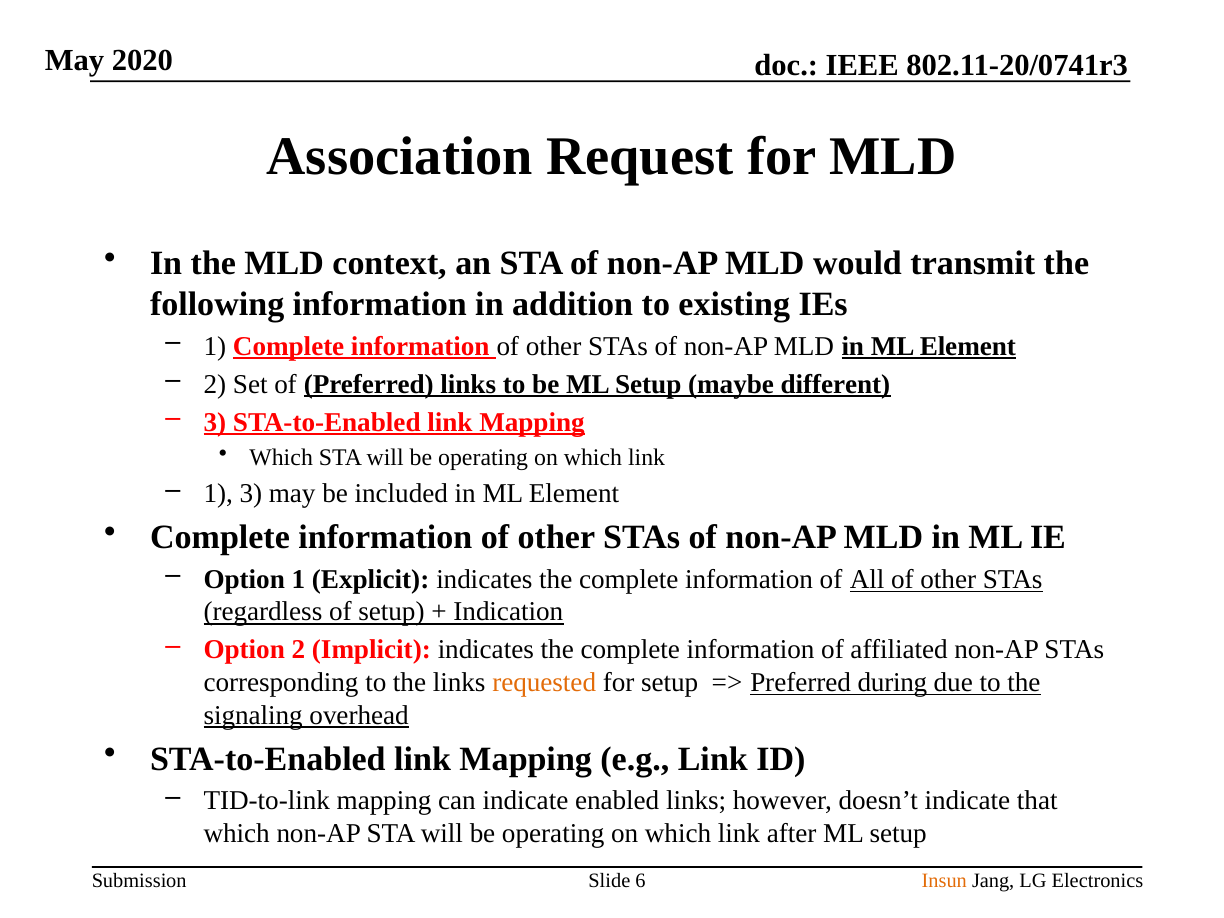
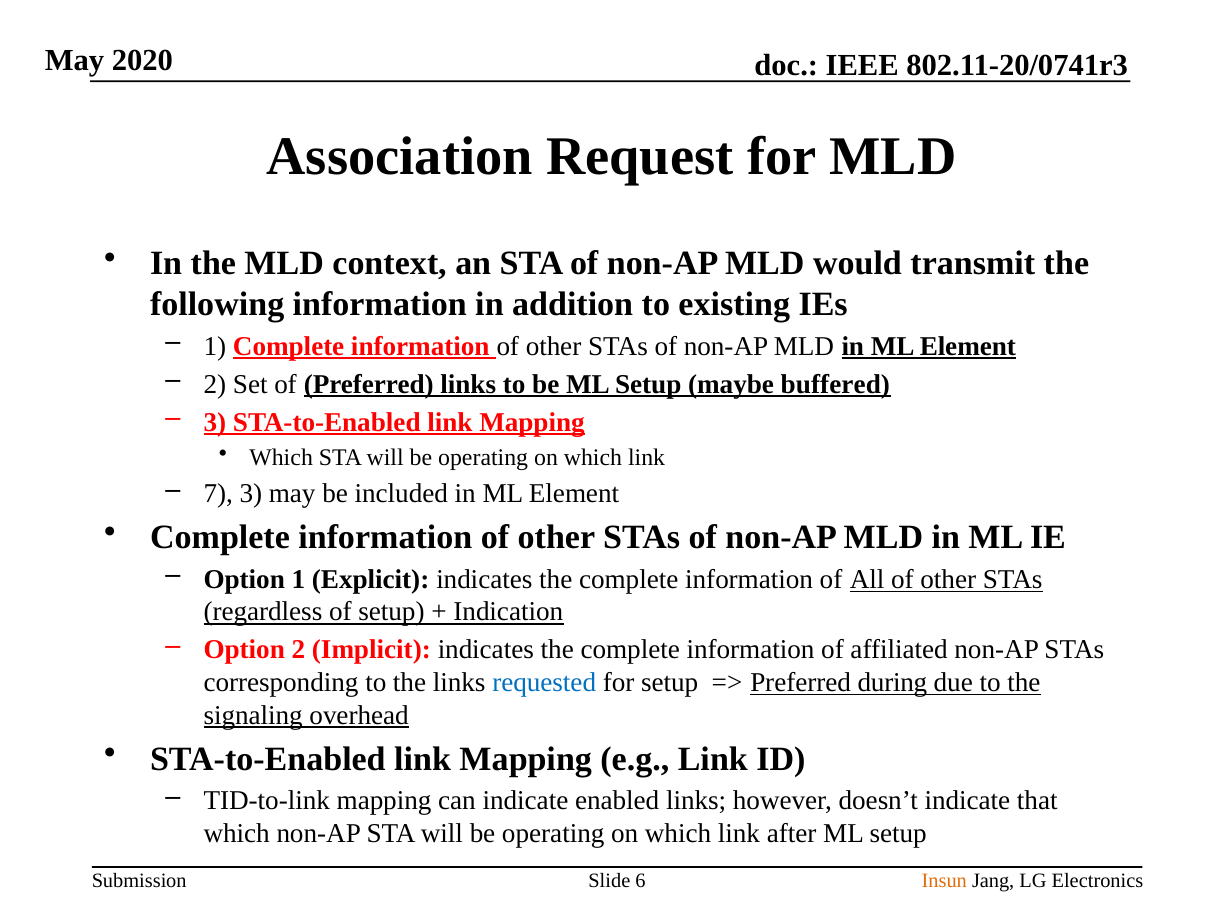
different: different -> buffered
1 at (218, 494): 1 -> 7
requested colour: orange -> blue
